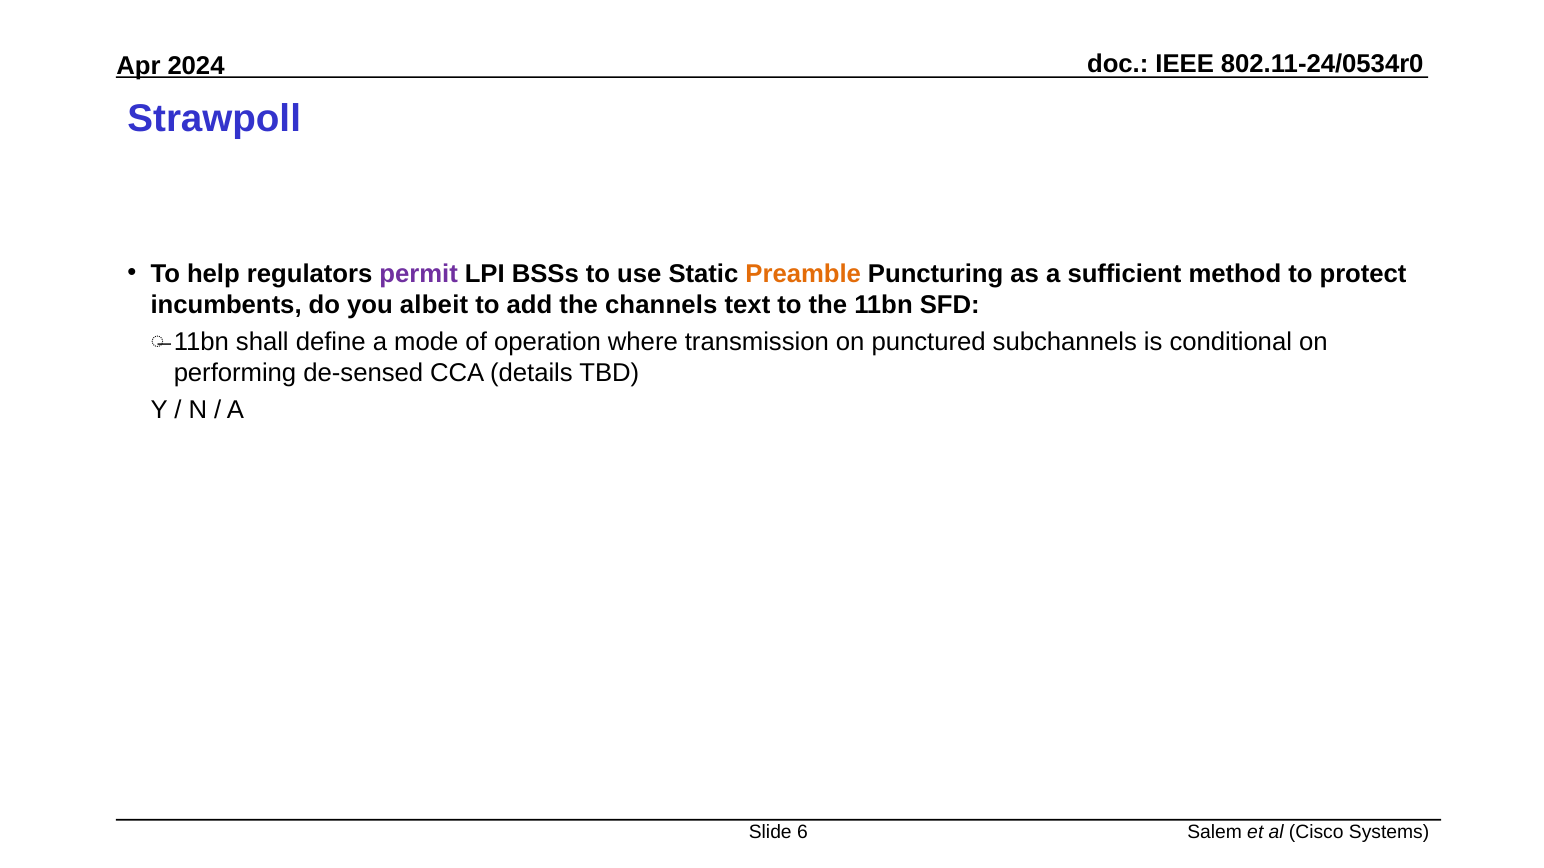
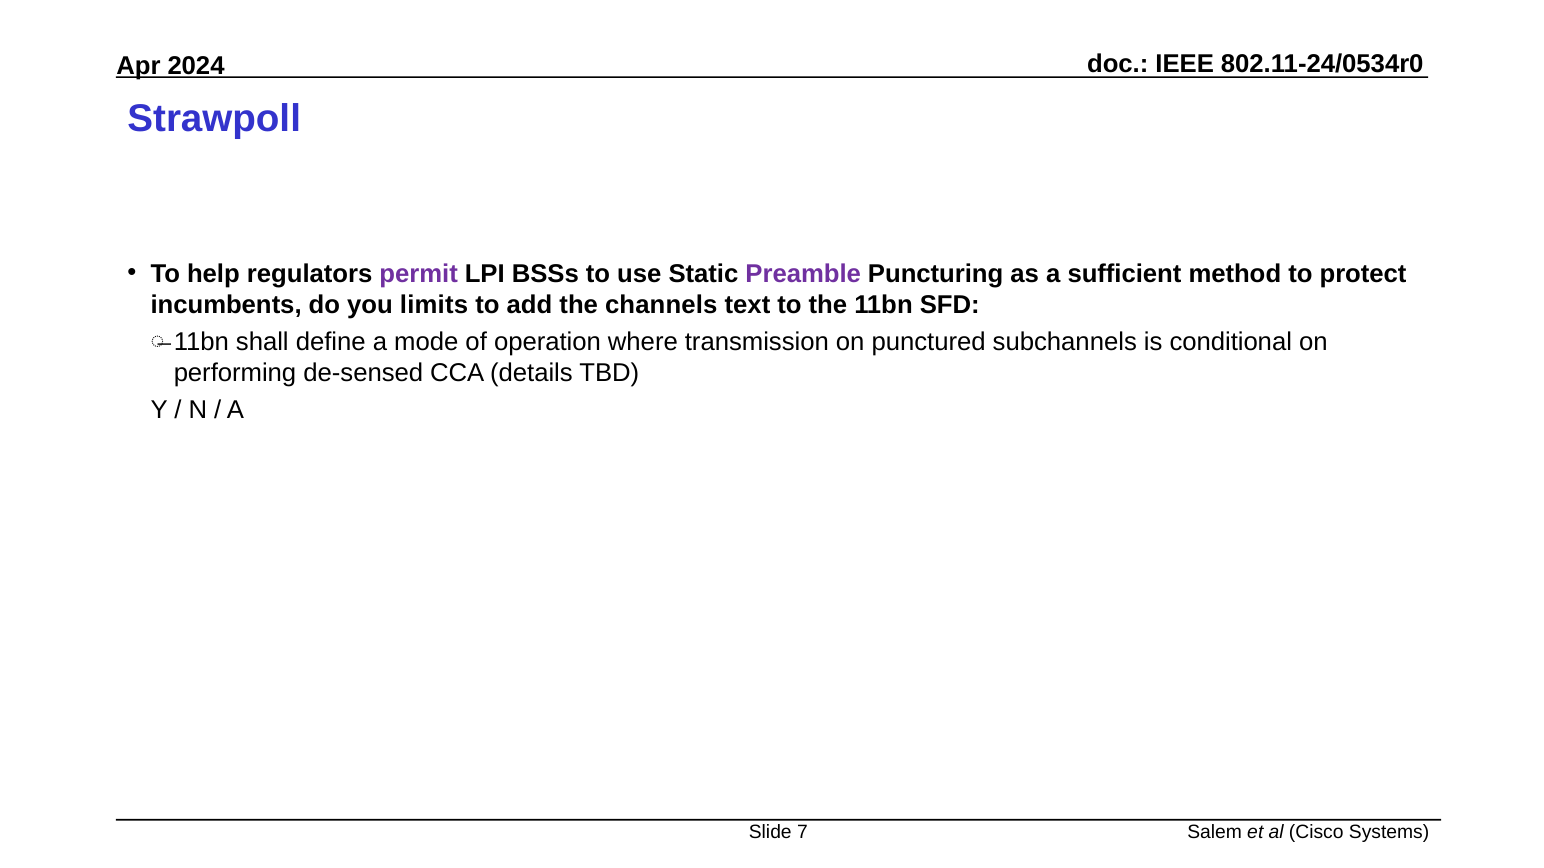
Preamble colour: orange -> purple
albeit: albeit -> limits
6: 6 -> 7
